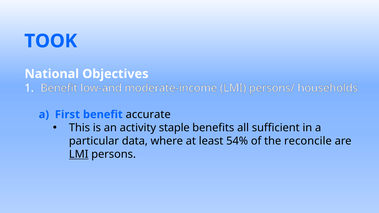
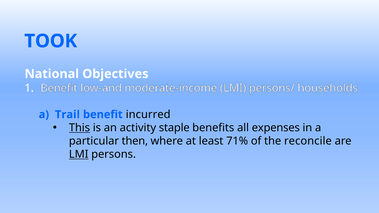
First: First -> Trail
accurate: accurate -> incurred
This underline: none -> present
sufficient: sufficient -> expenses
data: data -> then
54%: 54% -> 71%
